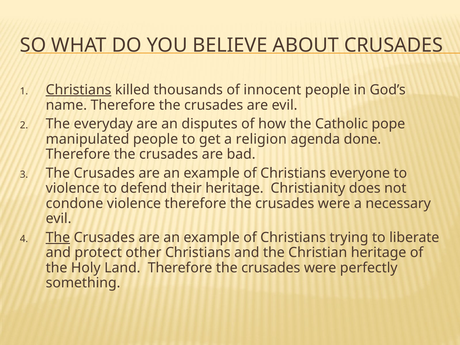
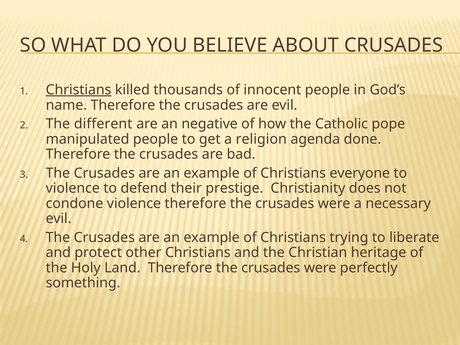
everyday: everyday -> different
disputes: disputes -> negative
their heritage: heritage -> prestige
The at (58, 237) underline: present -> none
